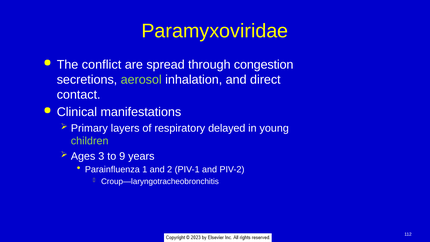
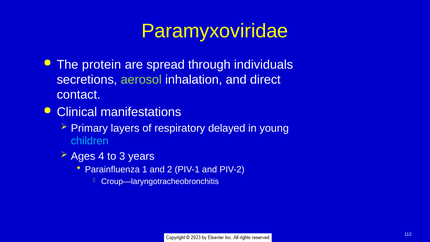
conflict: conflict -> protein
congestion: congestion -> individuals
children colour: light green -> light blue
3: 3 -> 4
9: 9 -> 3
